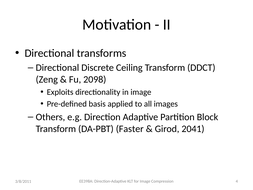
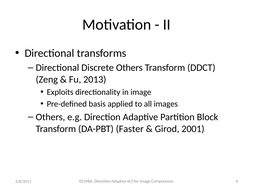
Discrete Ceiling: Ceiling -> Others
2098: 2098 -> 2013
2041: 2041 -> 2001
